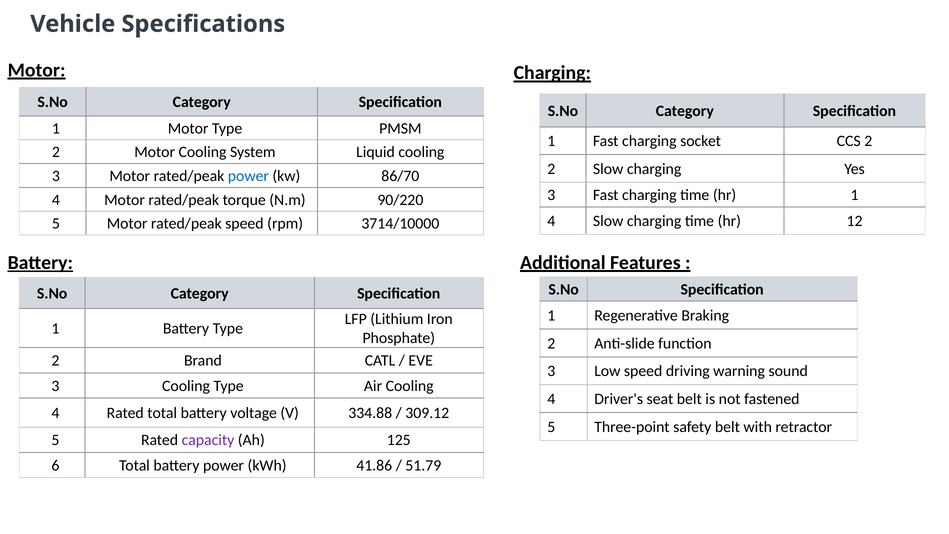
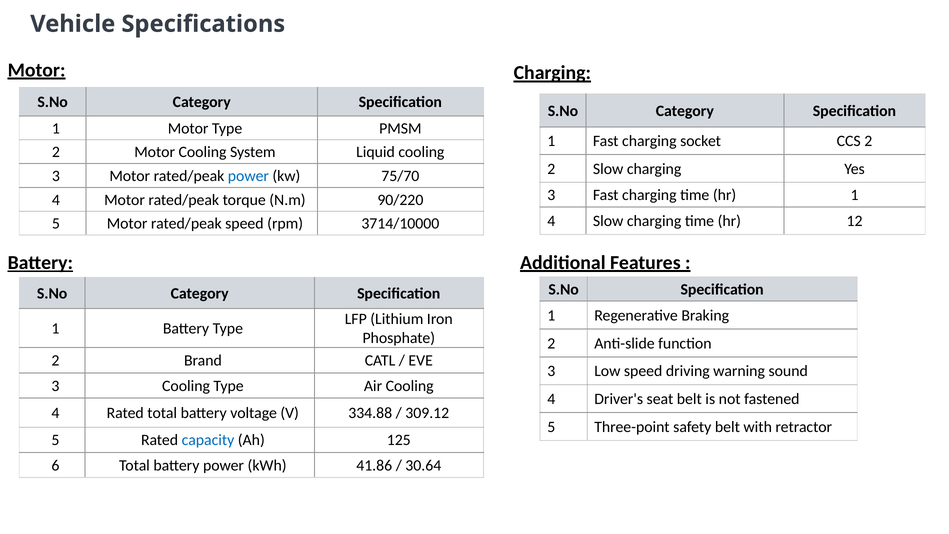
86/70: 86/70 -> 75/70
capacity colour: purple -> blue
51.79: 51.79 -> 30.64
